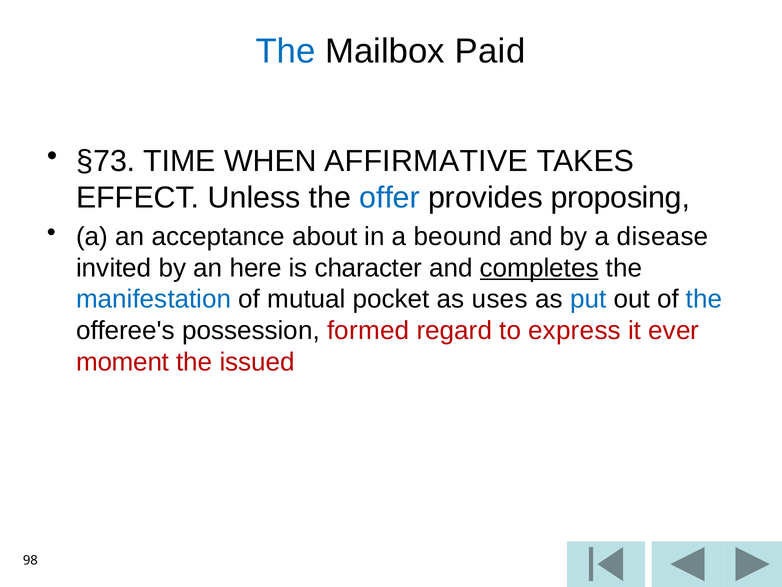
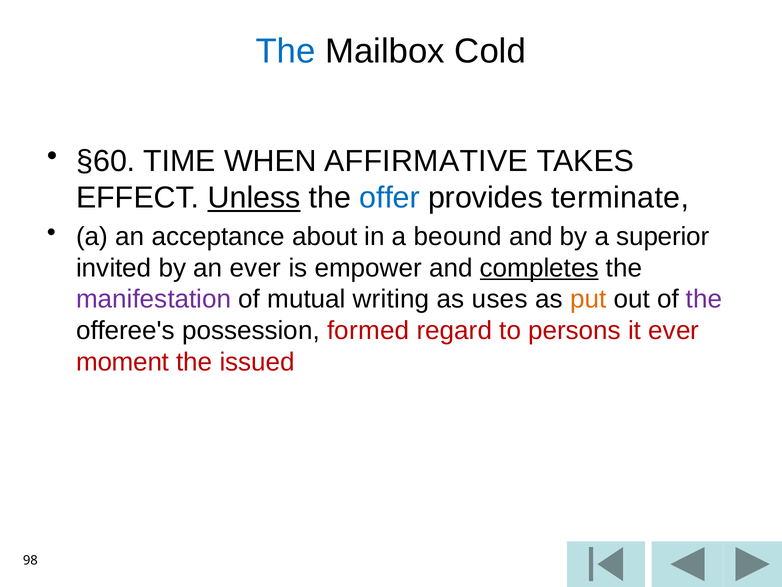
Paid: Paid -> Cold
§73: §73 -> §60
Unless underline: none -> present
proposing: proposing -> terminate
disease: disease -> superior
an here: here -> ever
character: character -> empower
manifestation colour: blue -> purple
pocket: pocket -> writing
put colour: blue -> orange
the at (704, 299) colour: blue -> purple
express: express -> persons
